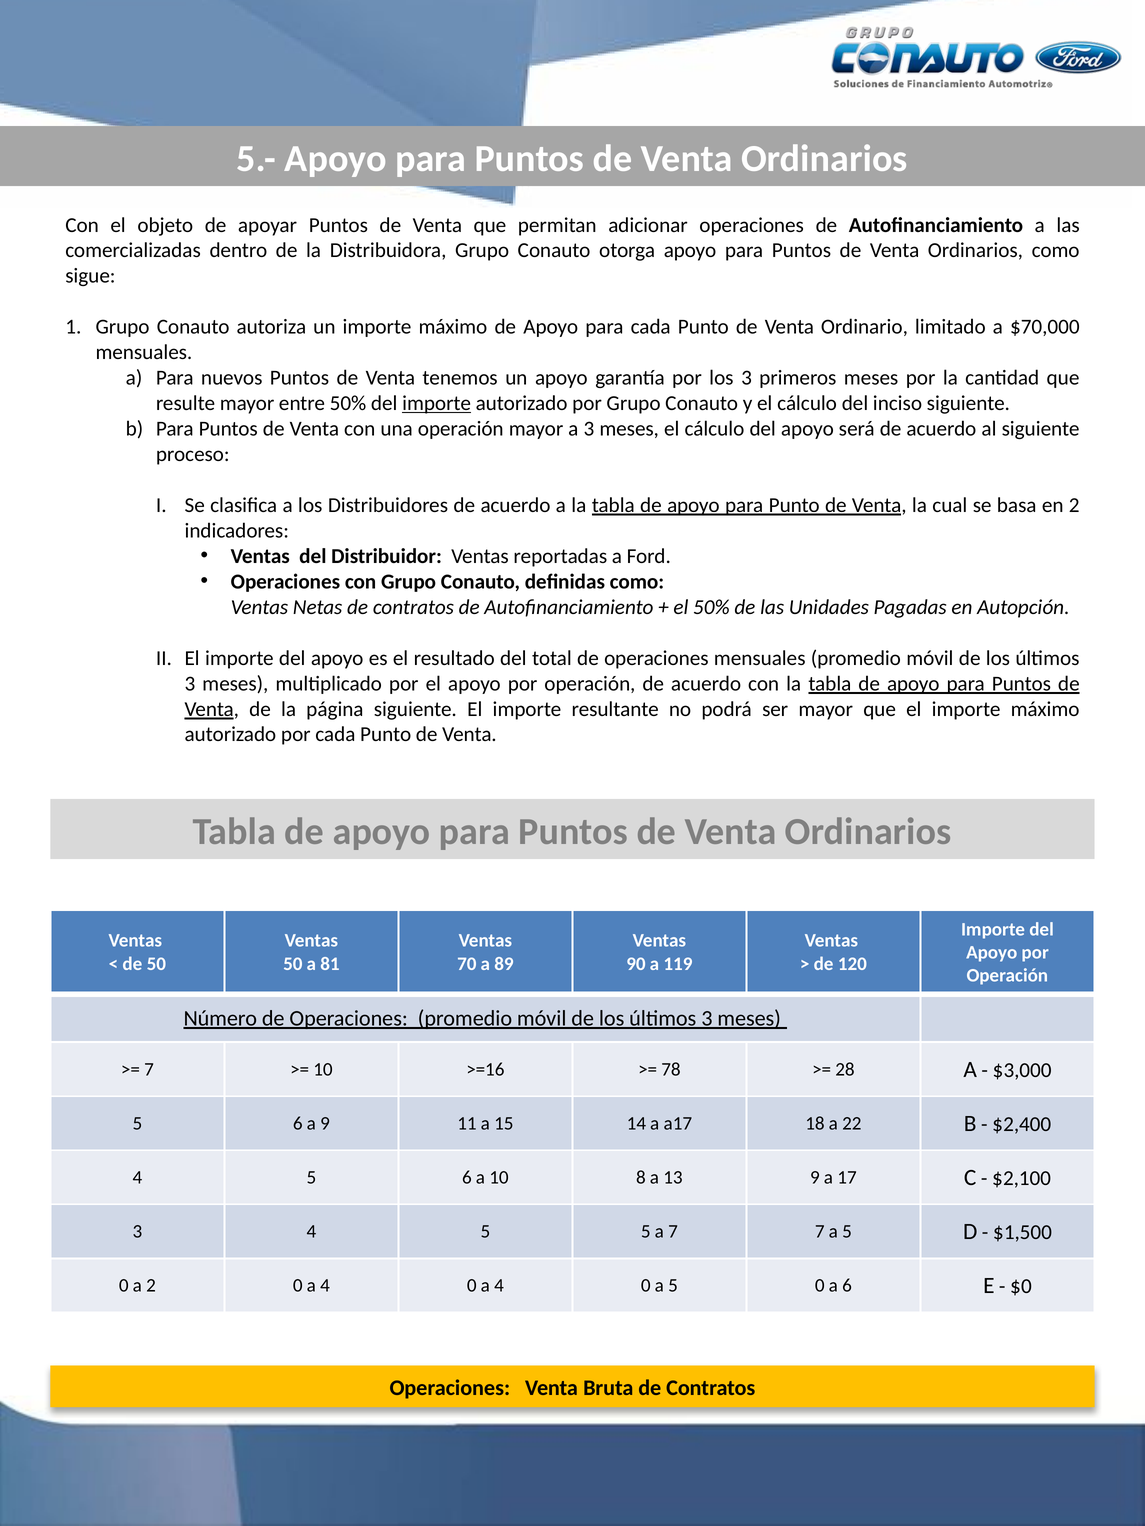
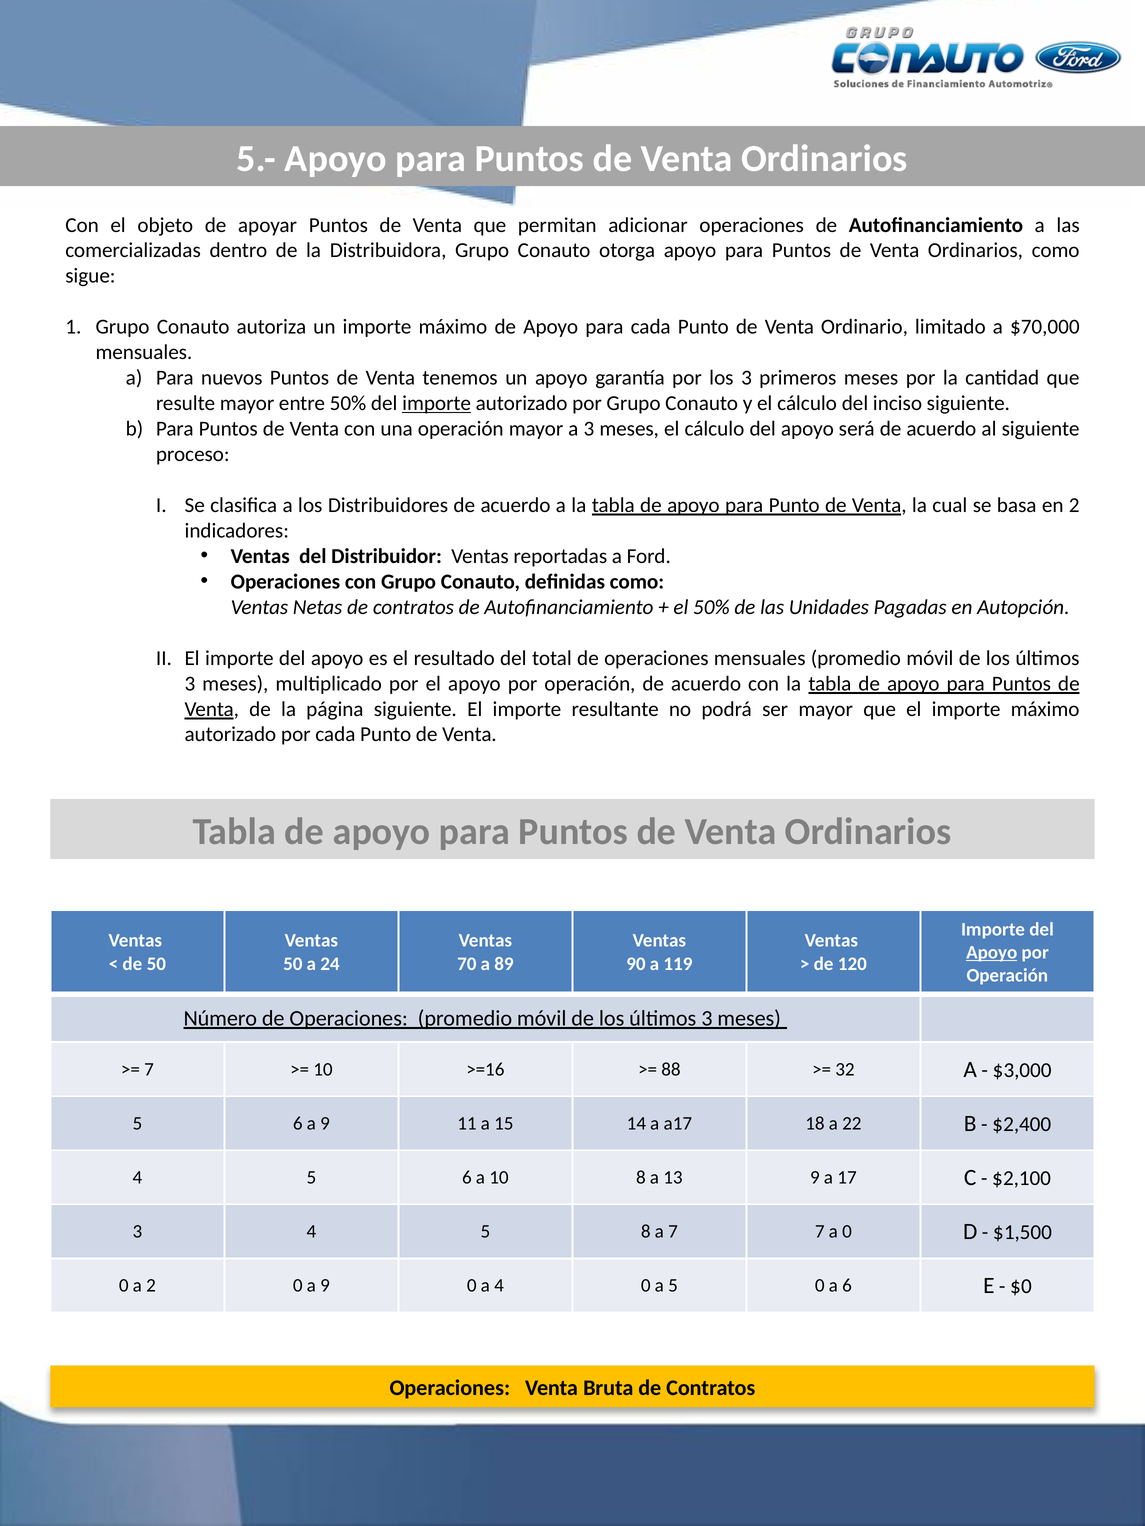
Apoyo at (992, 953) underline: none -> present
81: 81 -> 24
78: 78 -> 88
28: 28 -> 32
5 5: 5 -> 8
7 a 5: 5 -> 0
2 0 a 4: 4 -> 9
